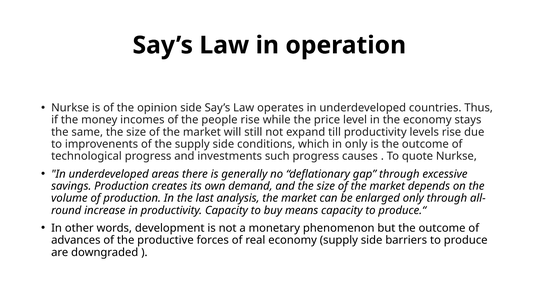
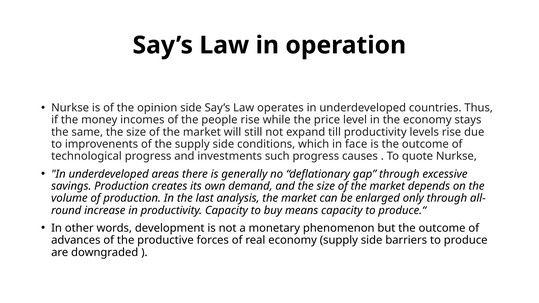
in only: only -> face
